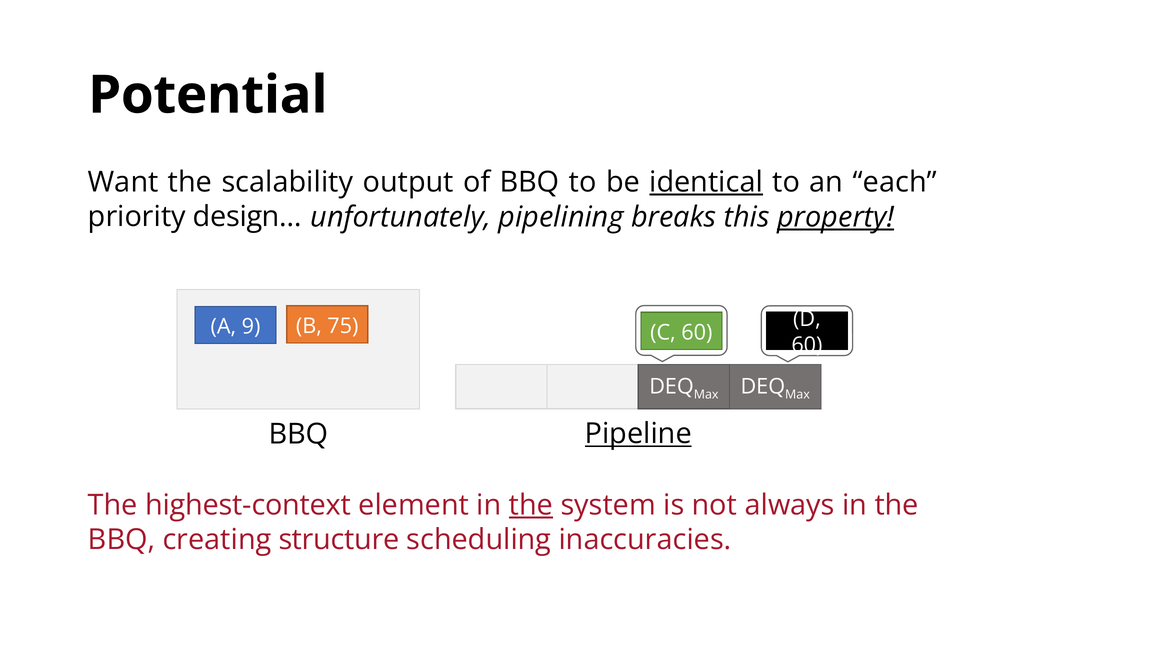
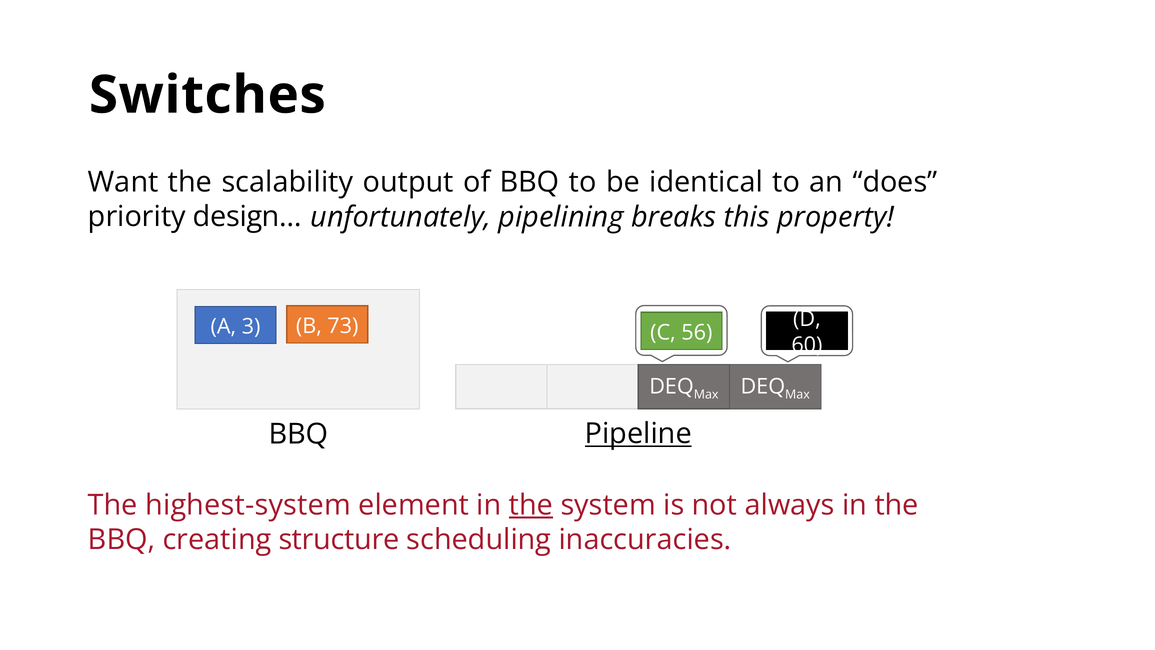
Potential: Potential -> Switches
identical underline: present -> none
each: each -> does
property underline: present -> none
9: 9 -> 3
75: 75 -> 73
C 60: 60 -> 56
highest-context: highest-context -> highest-system
